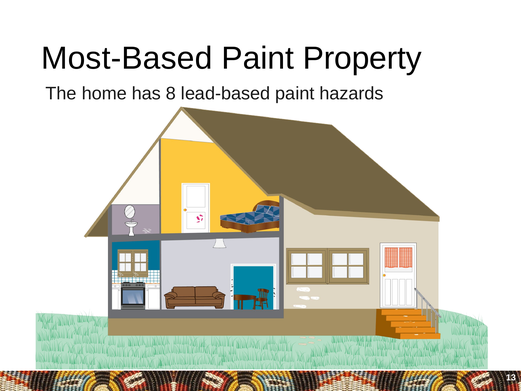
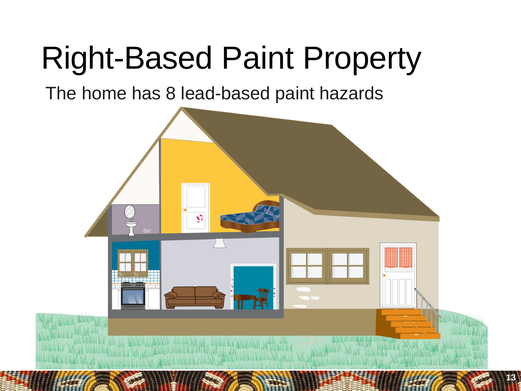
Most-Based: Most-Based -> Right-Based
